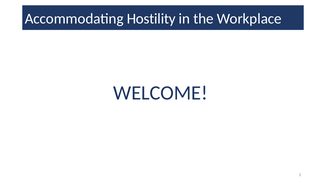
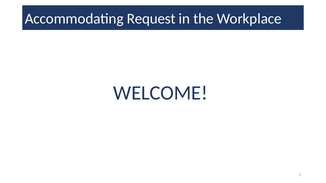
Hostility: Hostility -> Request
